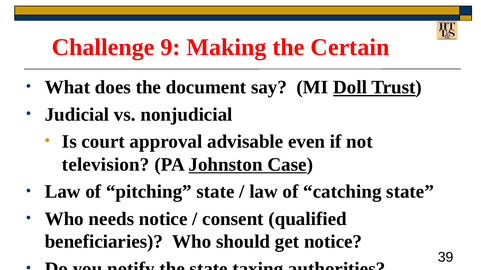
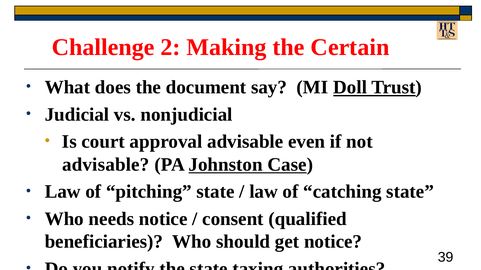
9: 9 -> 2
television at (106, 165): television -> advisable
